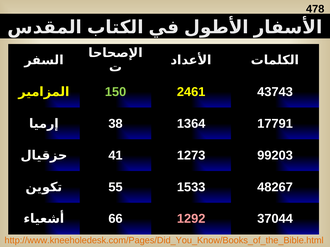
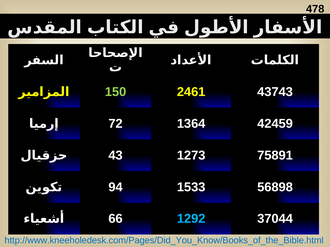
38: 38 -> 72
17791: 17791 -> 42459
41: 41 -> 43
99203: 99203 -> 75891
55: 55 -> 94
48267: 48267 -> 56898
1292 colour: pink -> light blue
http://www.kneeholedesk.com/Pages/Did_You_Know/Books_of_the_Bible.html colour: orange -> blue
